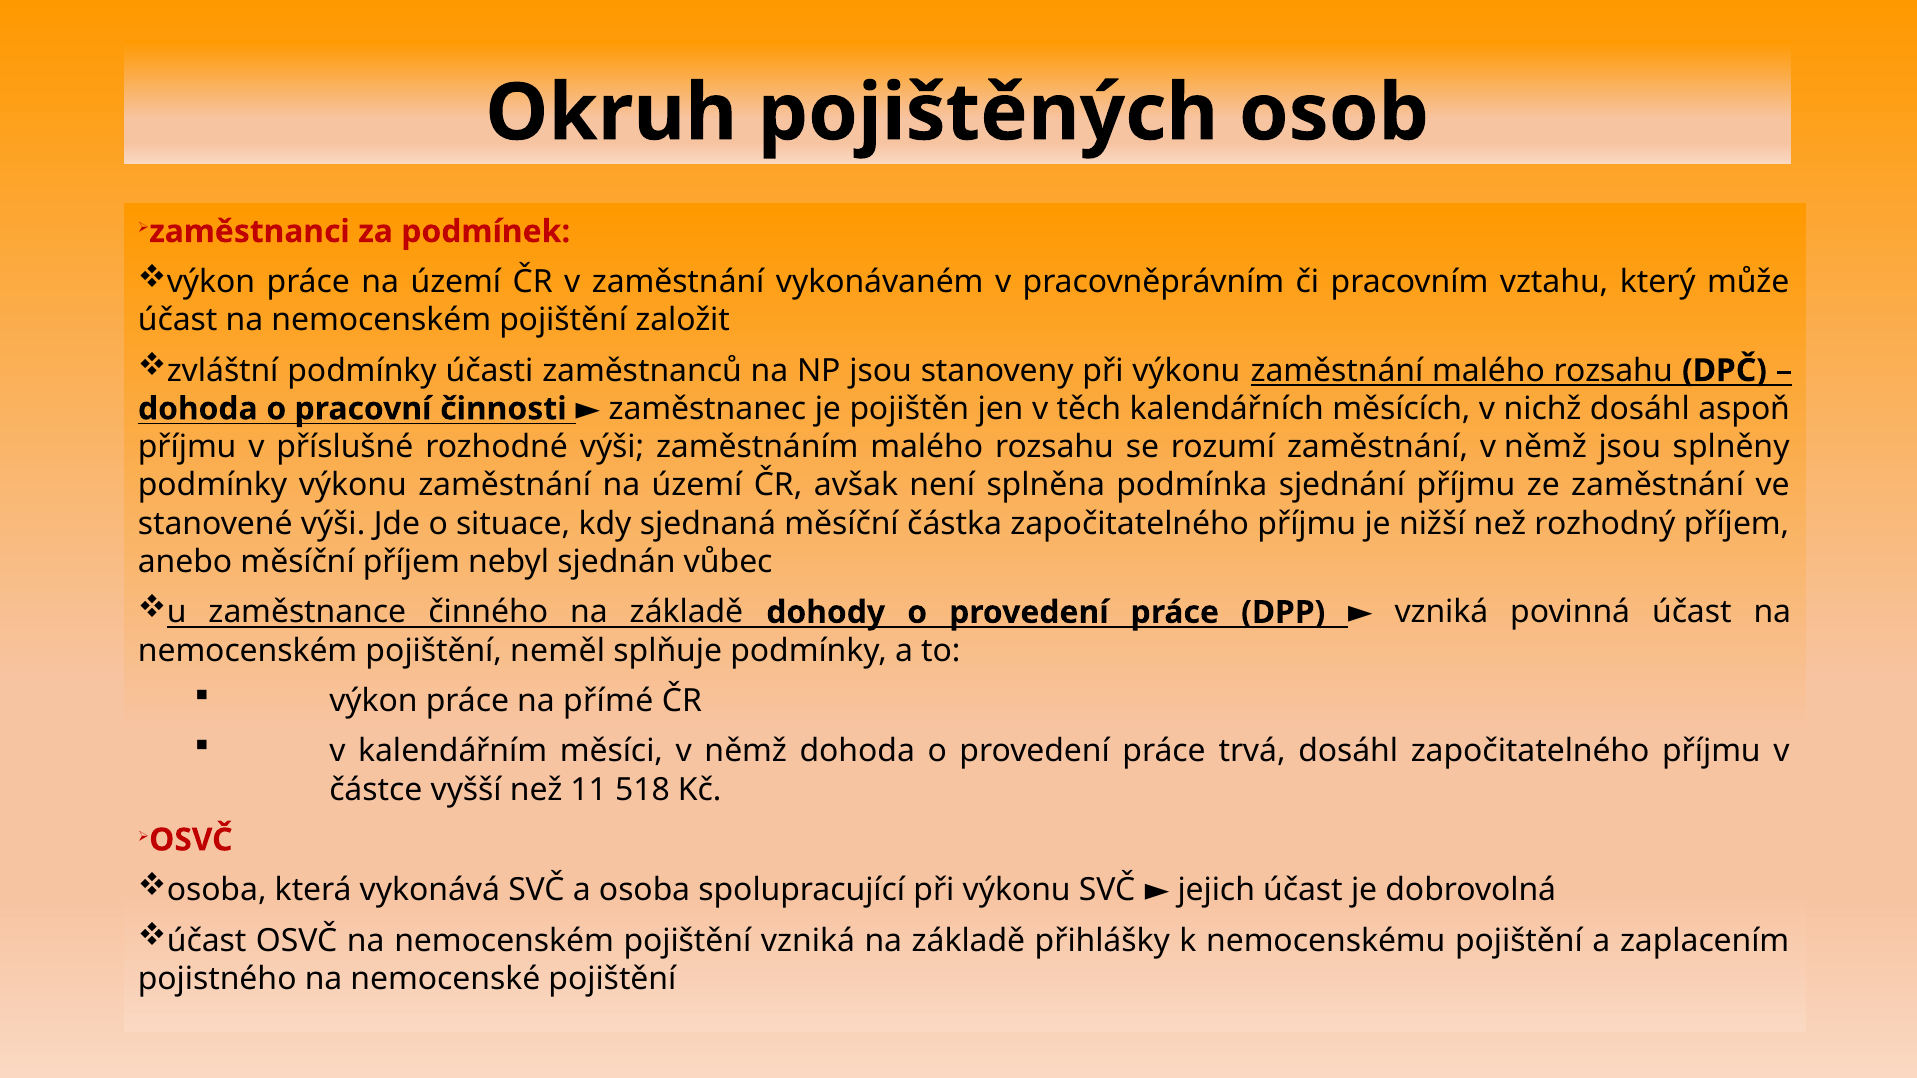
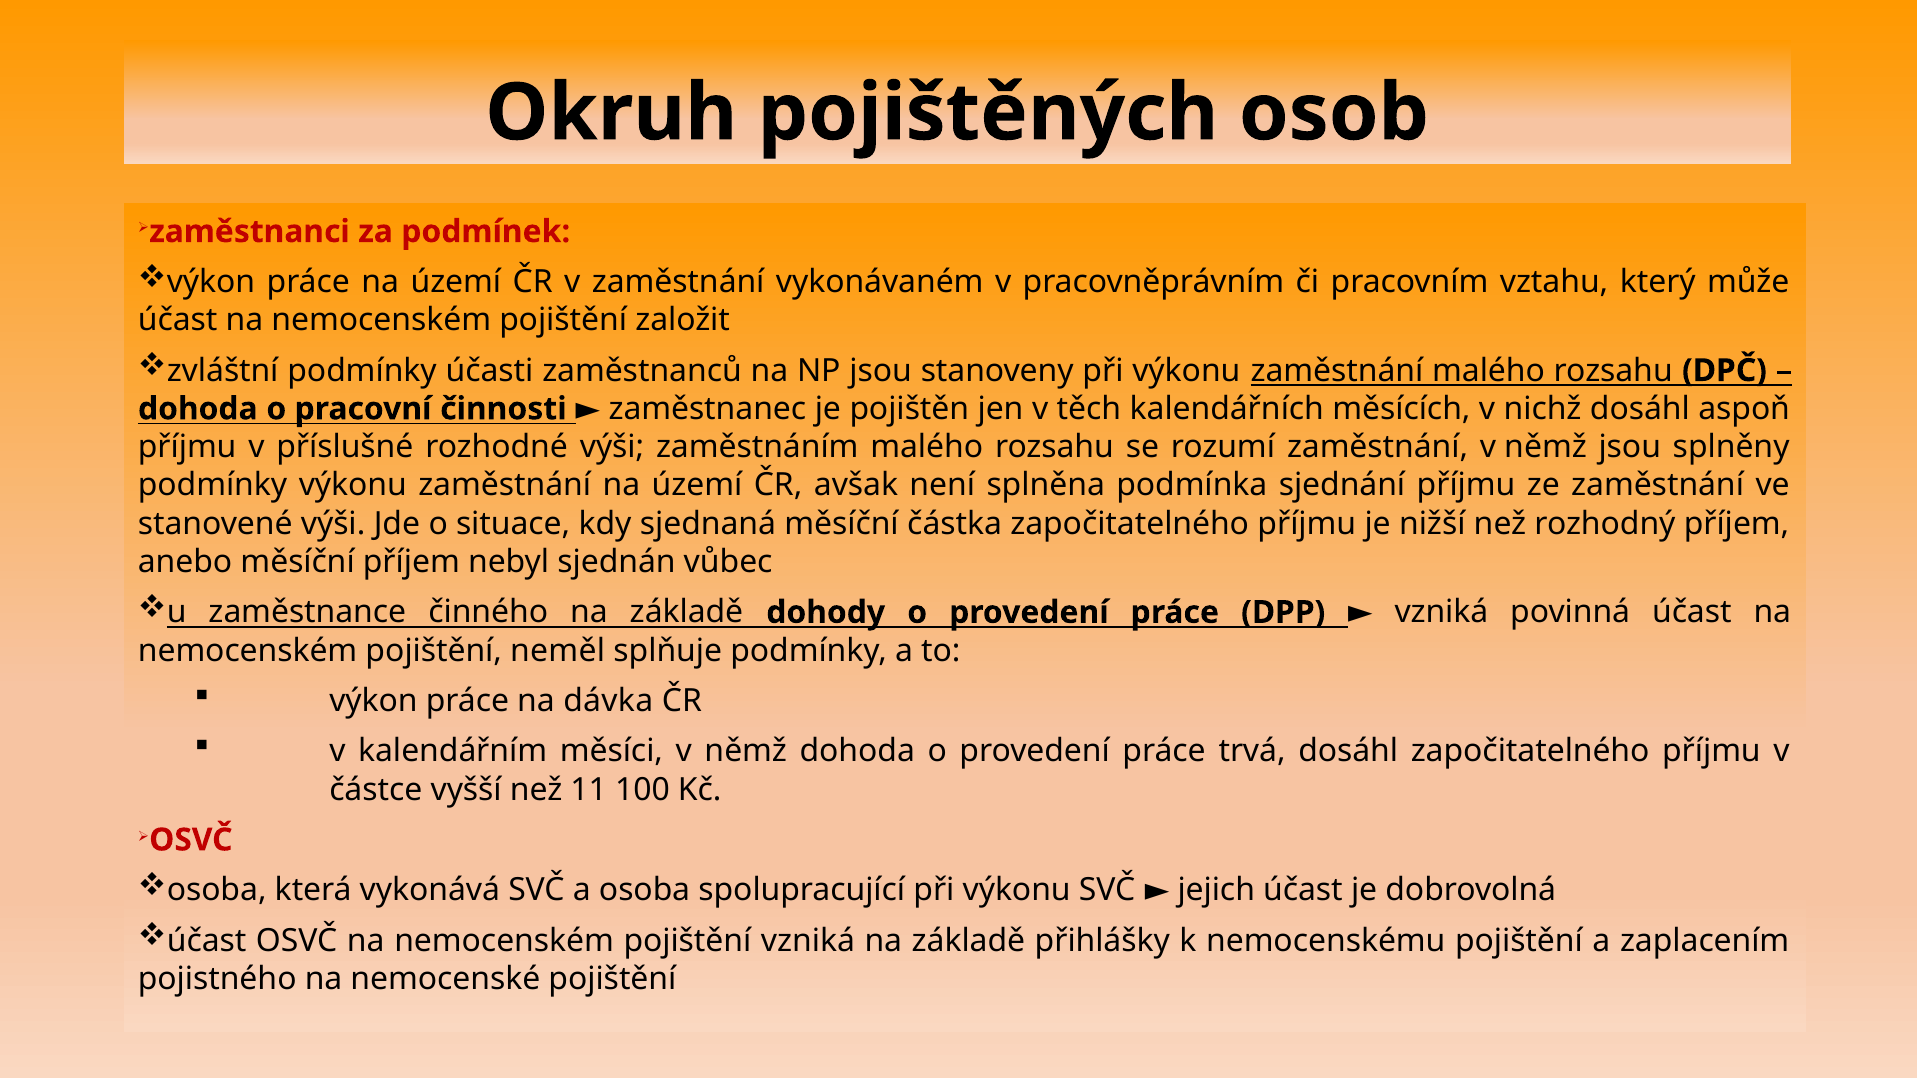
přímé: přímé -> dávka
518: 518 -> 100
